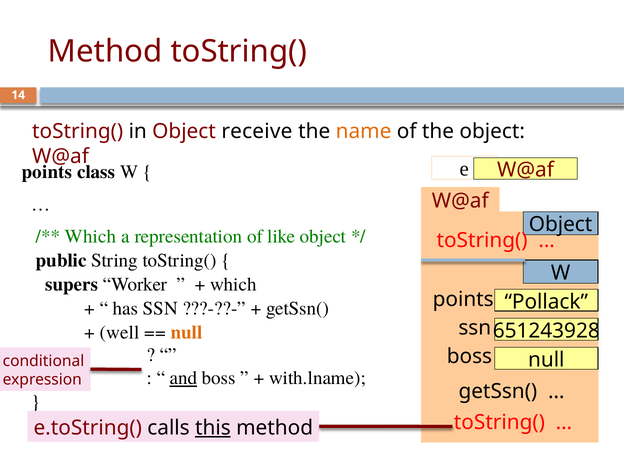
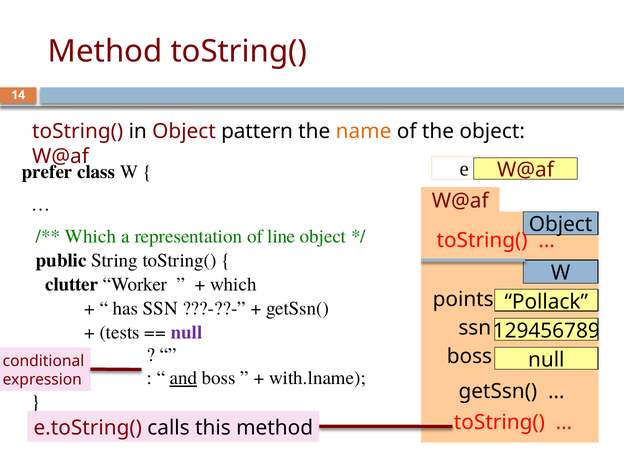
receive: receive -> pattern
points at (47, 172): points -> prefer
like: like -> line
supers: supers -> clutter
651243928: 651243928 -> 129456789
well: well -> tests
null at (187, 332) colour: orange -> purple
this underline: present -> none
